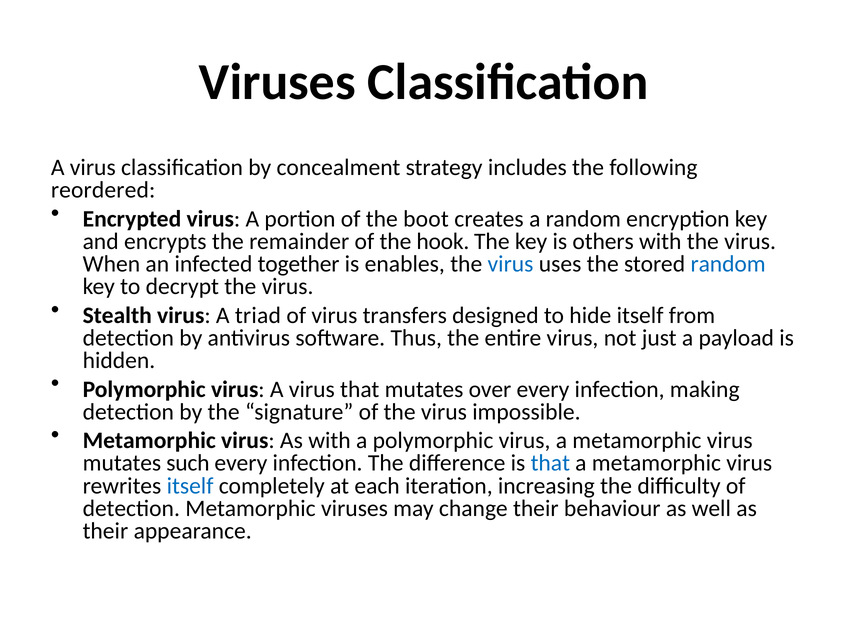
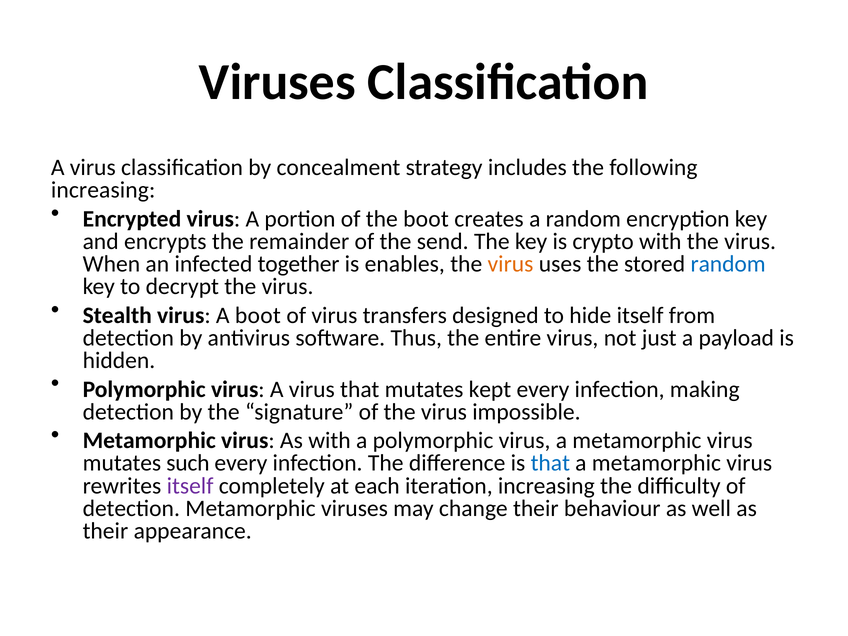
reordered at (103, 190): reordered -> increasing
hook: hook -> send
others: others -> crypto
virus at (511, 264) colour: blue -> orange
A triad: triad -> boot
over: over -> kept
itself at (190, 486) colour: blue -> purple
